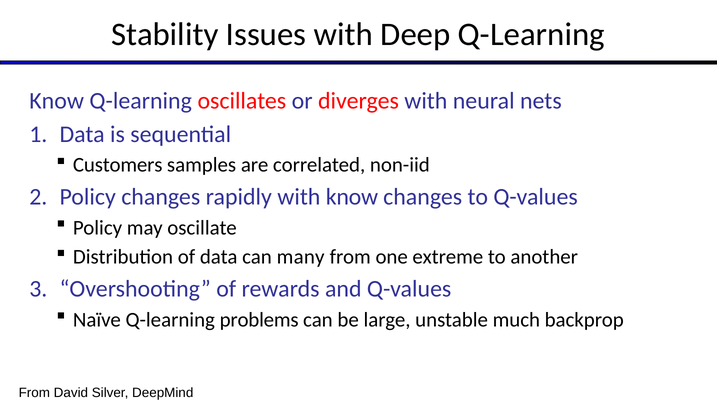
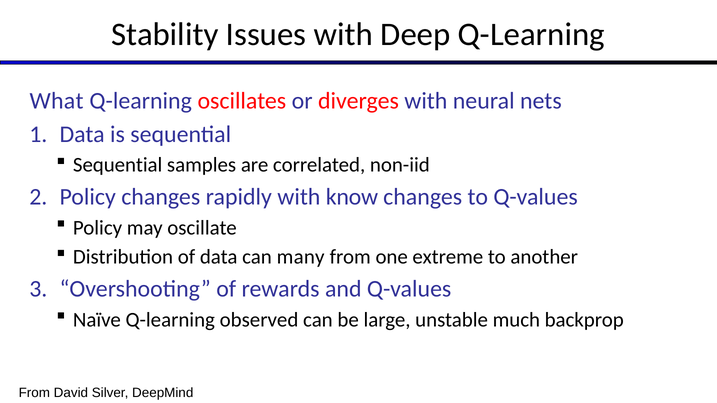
Know at (57, 101): Know -> What
Customers at (118, 165): Customers -> Sequential
problems: problems -> observed
